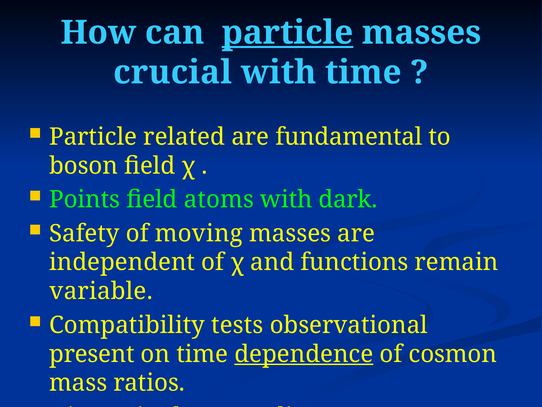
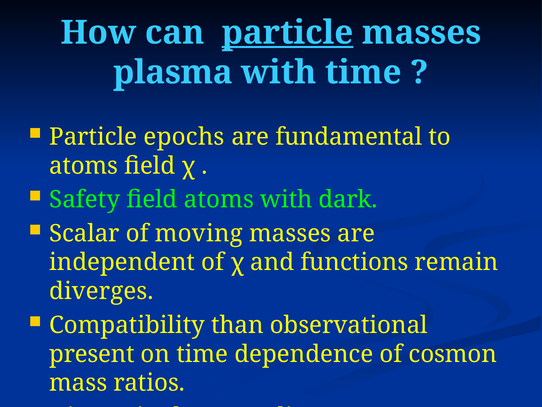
crucial: crucial -> plasma
related: related -> epochs
boson at (84, 166): boson -> atoms
Points: Points -> Safety
Safety: Safety -> Scalar
variable: variable -> diverges
tests: tests -> than
dependence underline: present -> none
